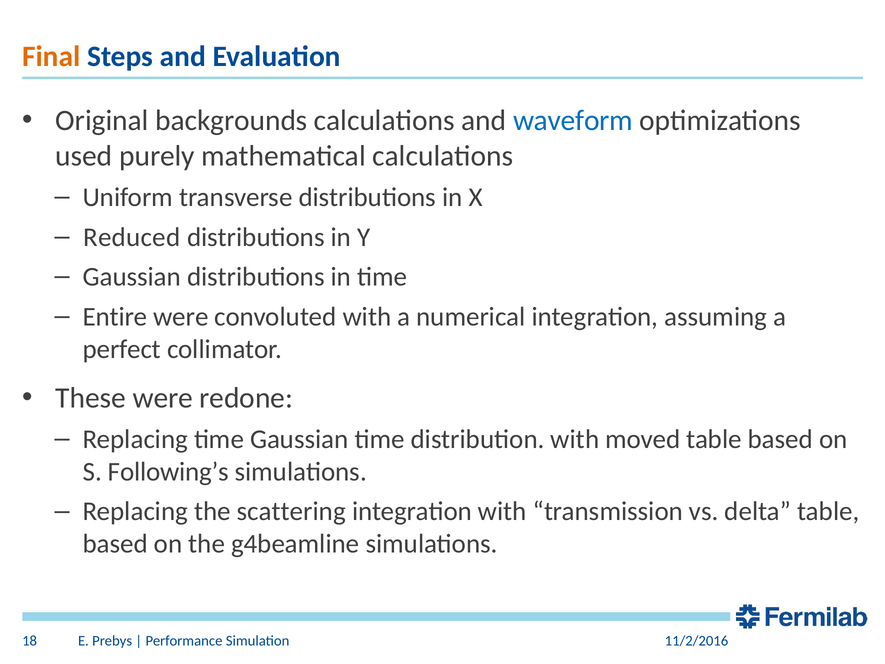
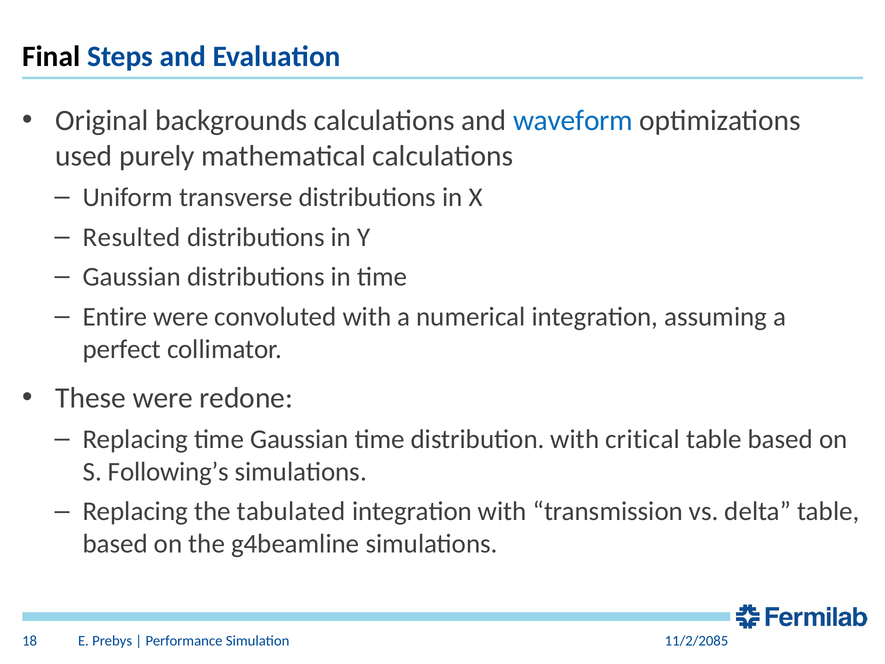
Final colour: orange -> black
Reduced: Reduced -> Resulted
moved: moved -> critical
scattering: scattering -> tabulated
11/2/2016: 11/2/2016 -> 11/2/2085
